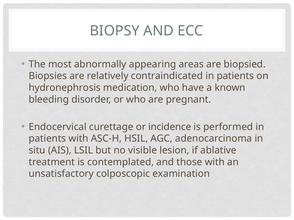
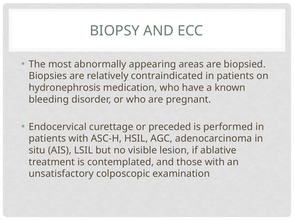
incidence: incidence -> preceded
